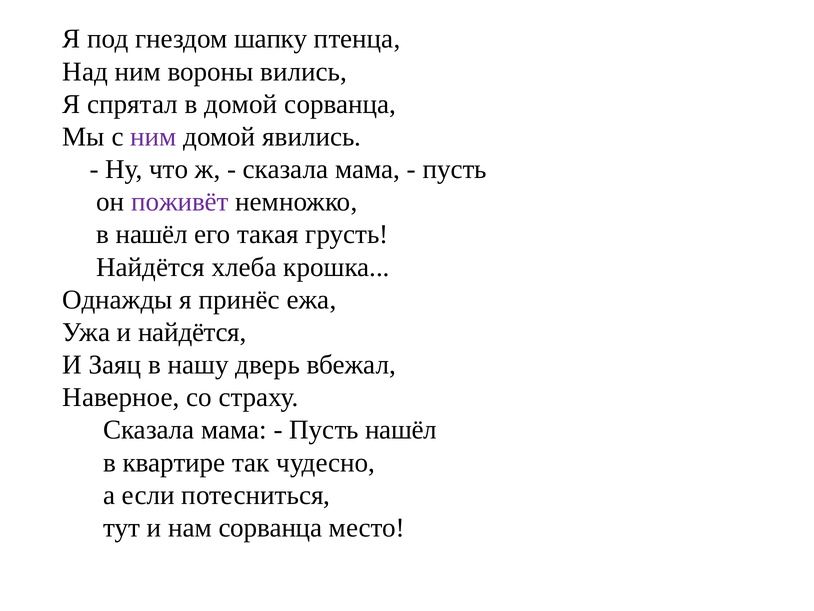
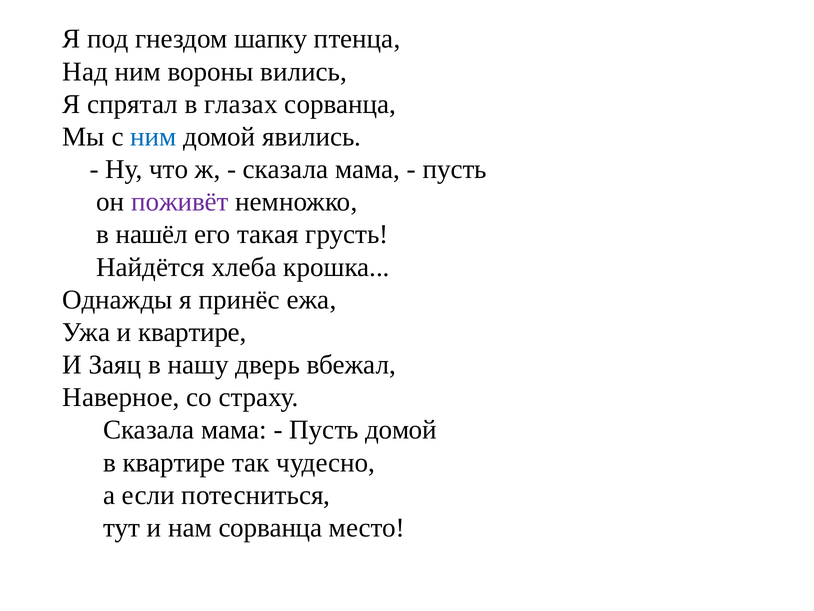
в домой: домой -> глазах
ним at (153, 137) colour: purple -> blue
и найдётся: найдётся -> квартире
Пусть нашёл: нашёл -> домой
